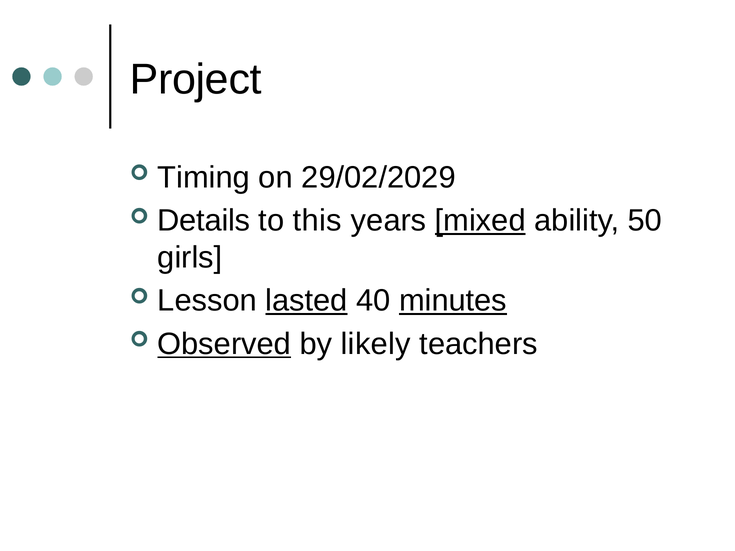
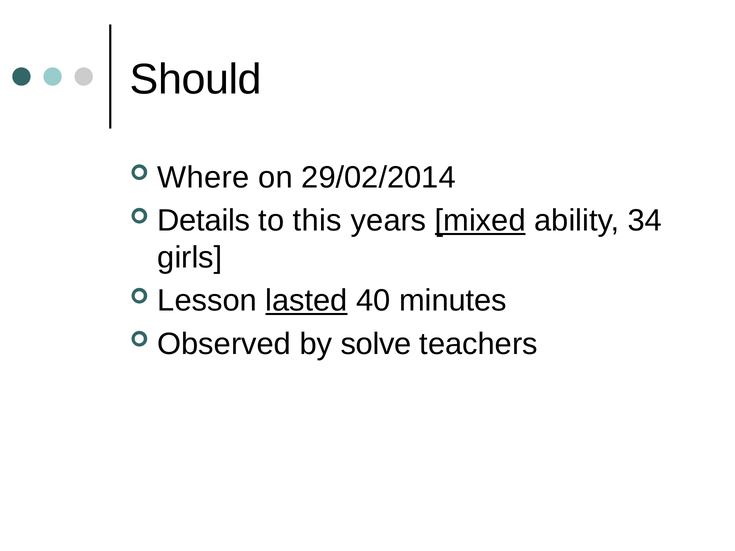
Project: Project -> Should
Timing: Timing -> Where
29/02/2029: 29/02/2029 -> 29/02/2014
50: 50 -> 34
minutes underline: present -> none
Observed underline: present -> none
likely: likely -> solve
